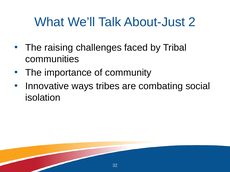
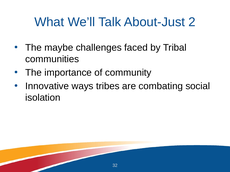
raising: raising -> maybe
